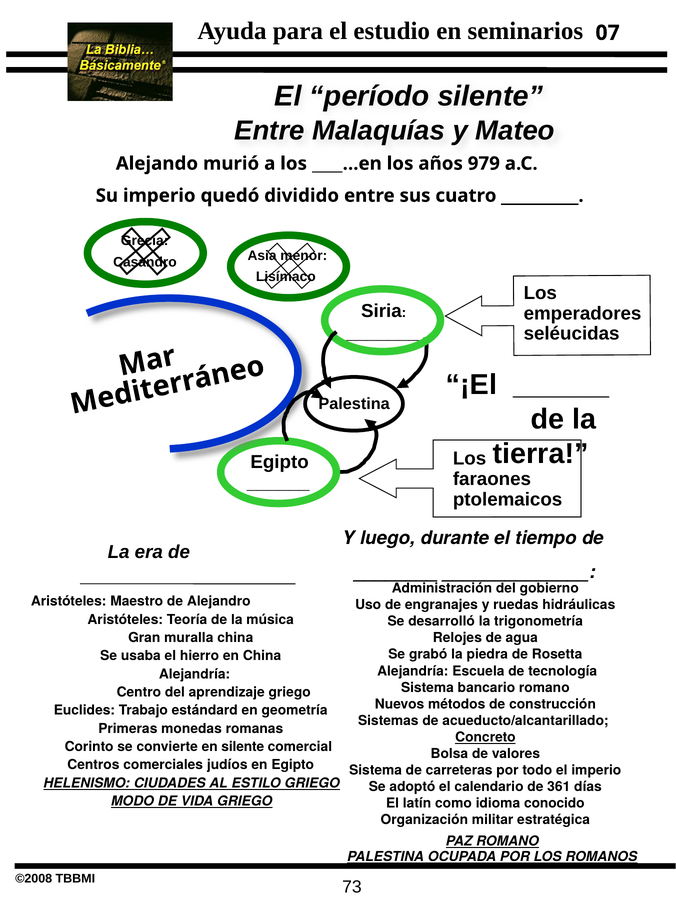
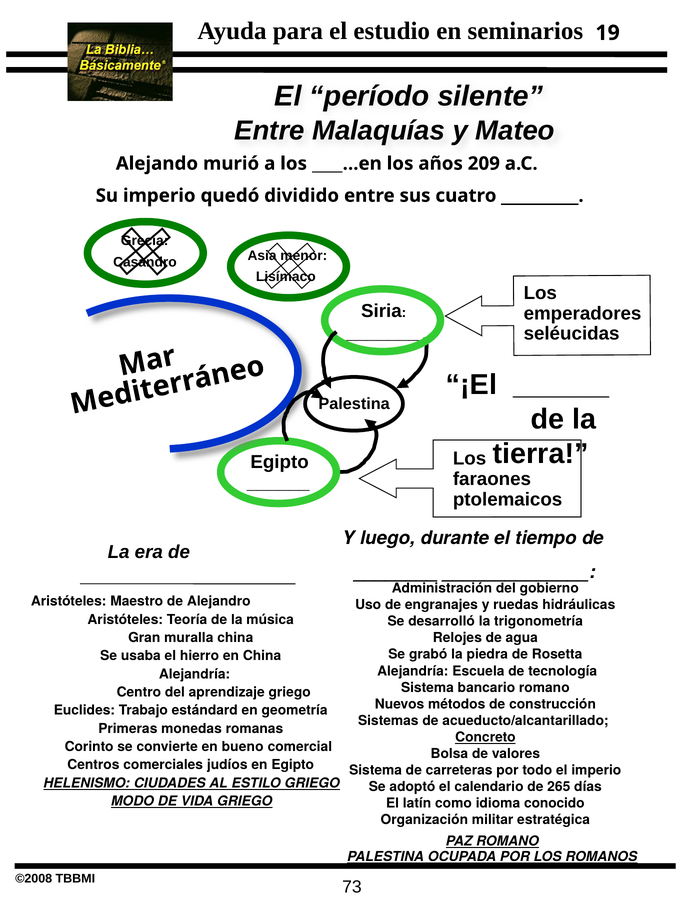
07: 07 -> 19
979: 979 -> 209
en silente: silente -> bueno
361: 361 -> 265
